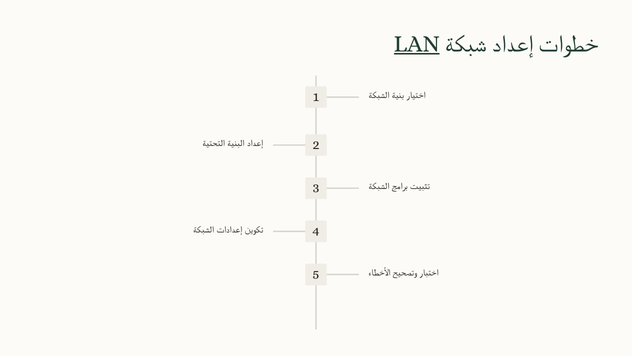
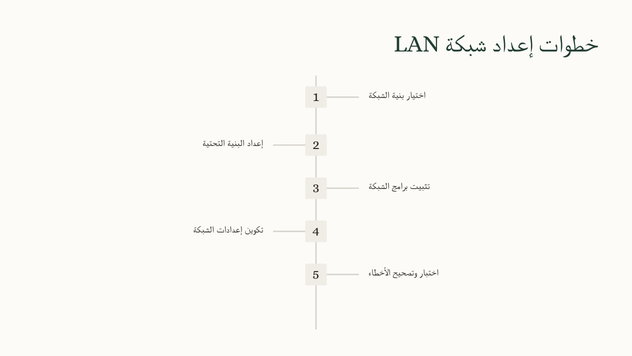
LAN underline: present -> none
